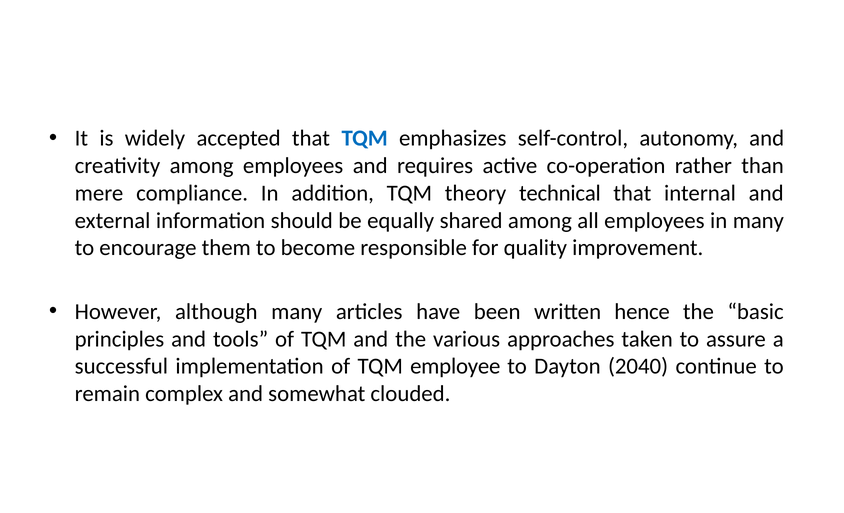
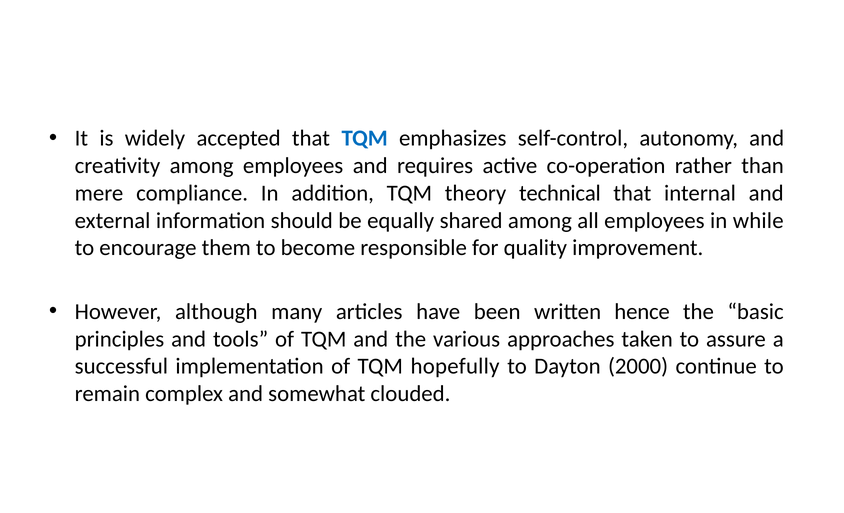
in many: many -> while
employee: employee -> hopefully
2040: 2040 -> 2000
